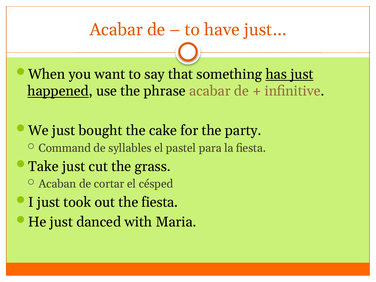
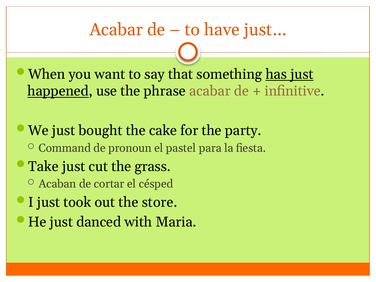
syllables: syllables -> pronoun
the fiesta: fiesta -> store
